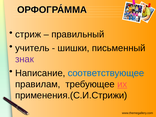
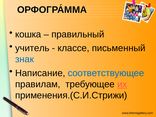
стриж: стриж -> кошка
шишки: шишки -> классе
знак colour: purple -> blue
